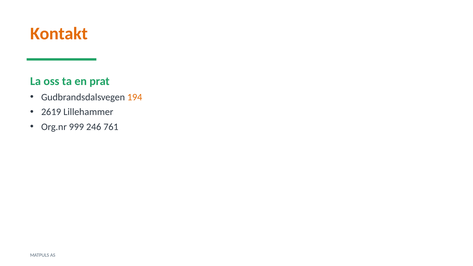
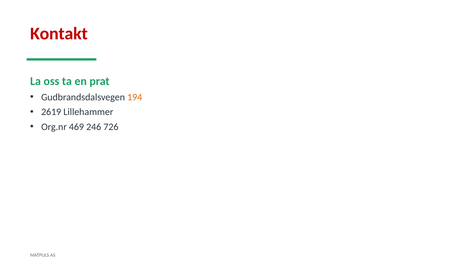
Kontakt colour: orange -> red
999: 999 -> 469
761: 761 -> 726
